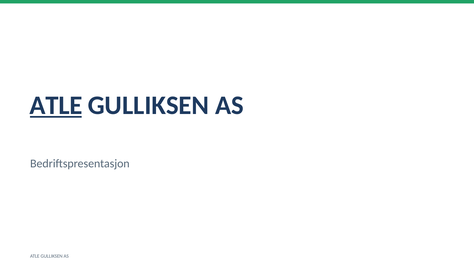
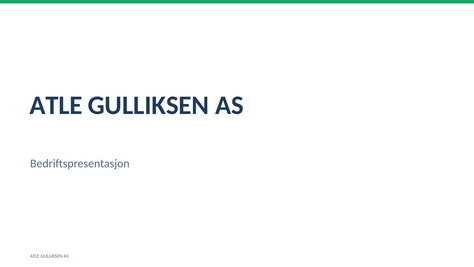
ATLE at (56, 105) underline: present -> none
